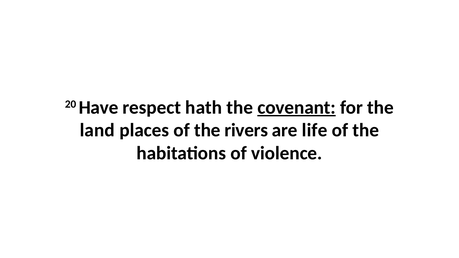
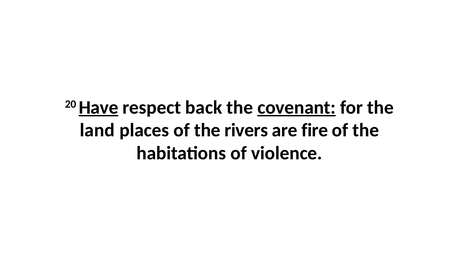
Have underline: none -> present
hath: hath -> back
life: life -> fire
